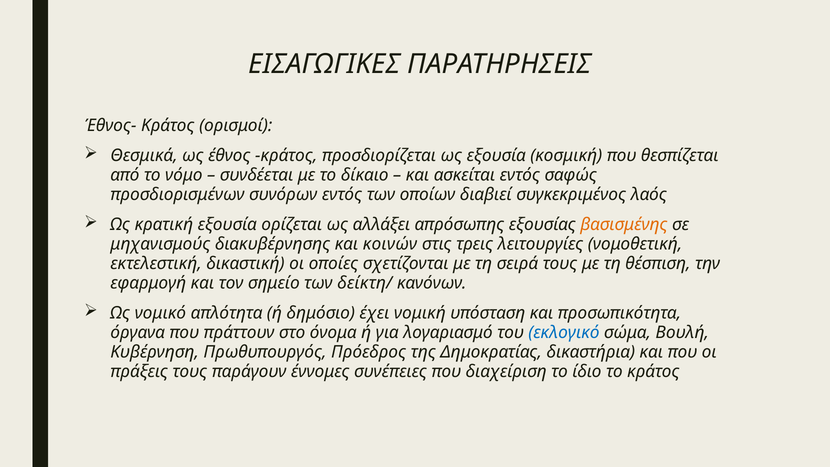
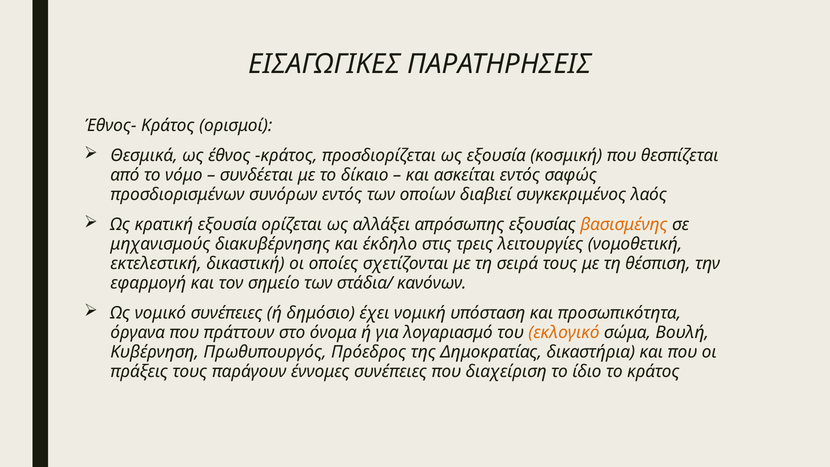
κοινών: κοινών -> έκδηλο
δείκτη/: δείκτη/ -> στάδια/
νομικό απλότητα: απλότητα -> συνέπειες
εκλογικό colour: blue -> orange
